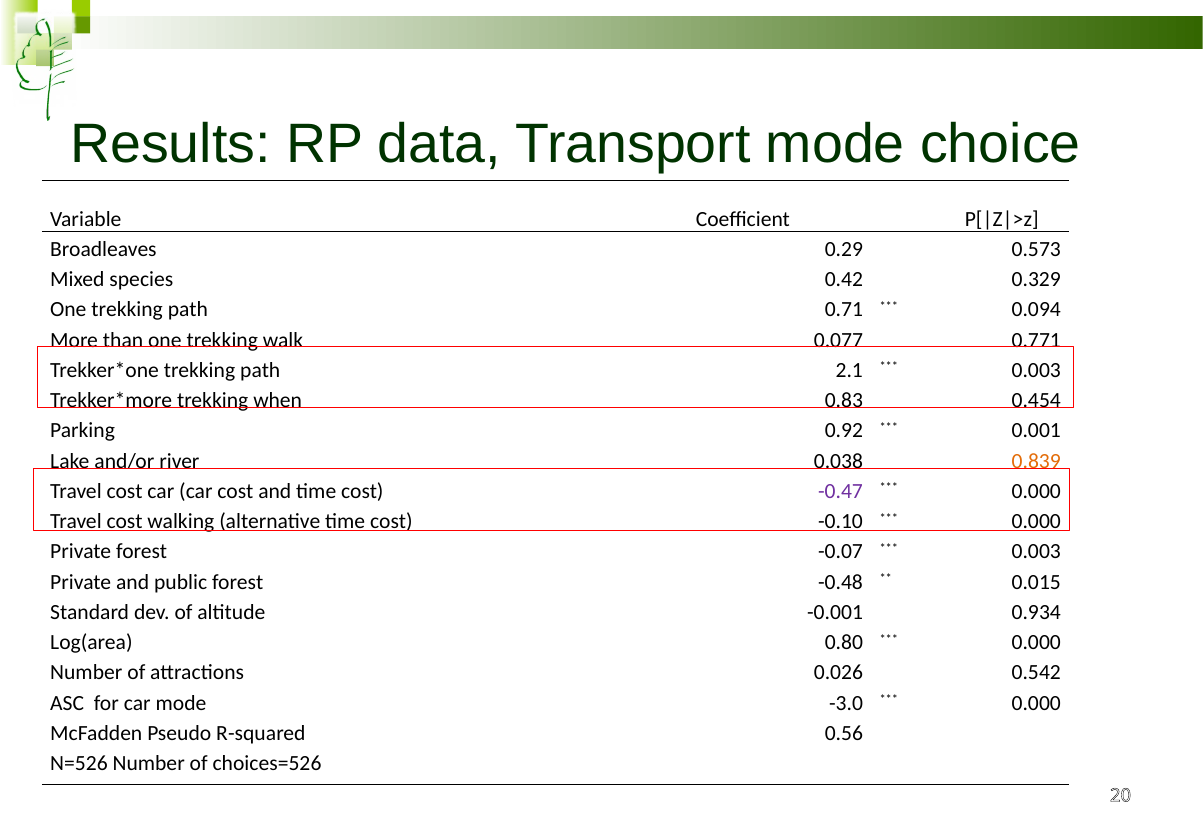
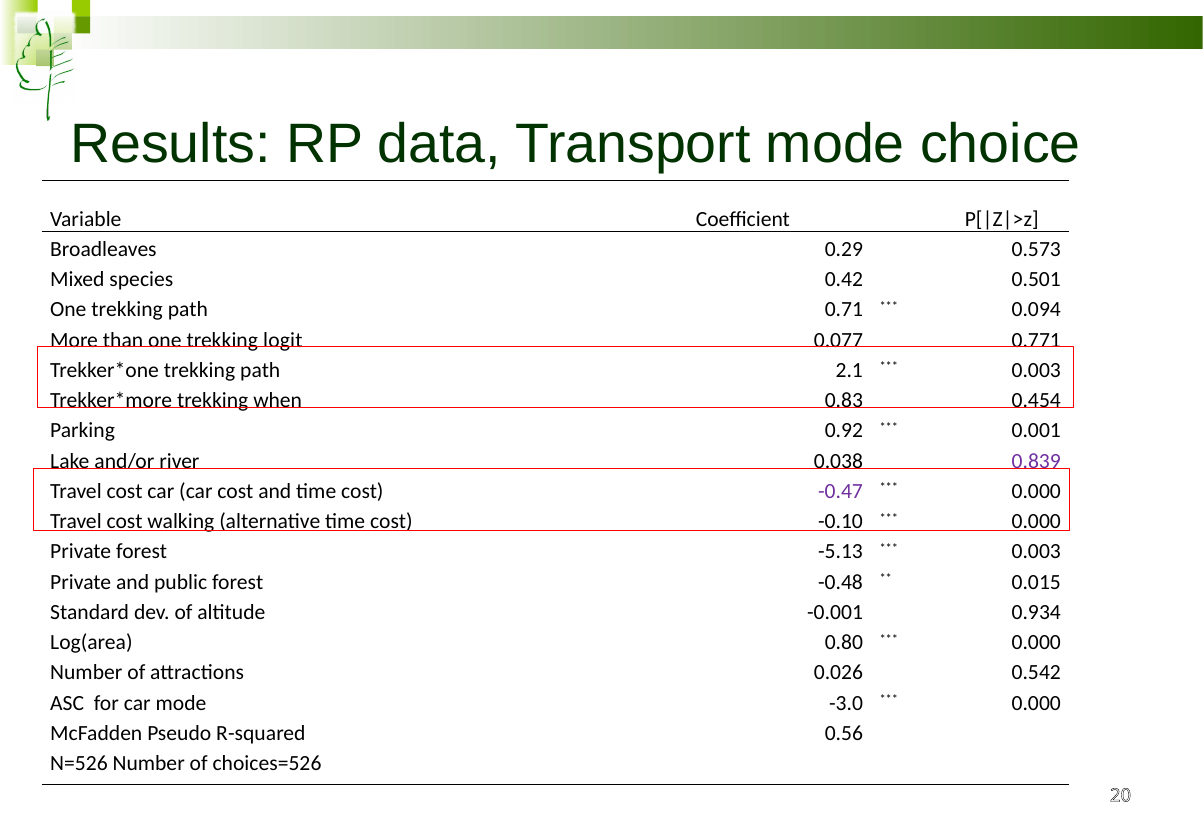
0.329: 0.329 -> 0.501
walk: walk -> logit
0.839 colour: orange -> purple
-0.07: -0.07 -> -5.13
